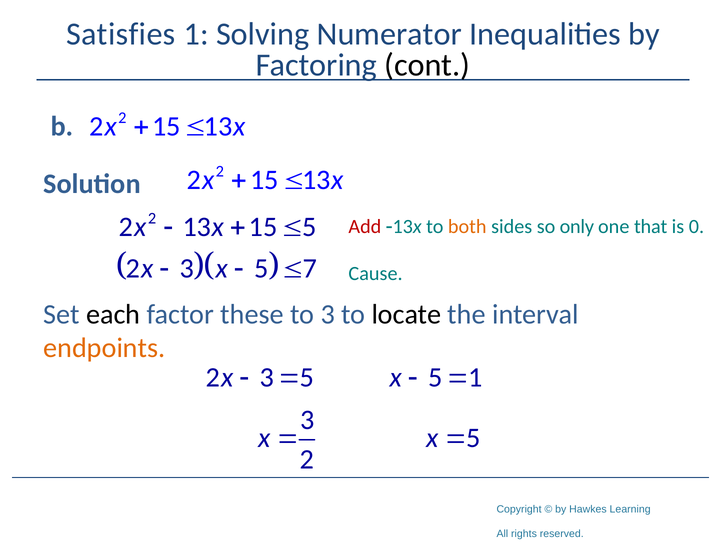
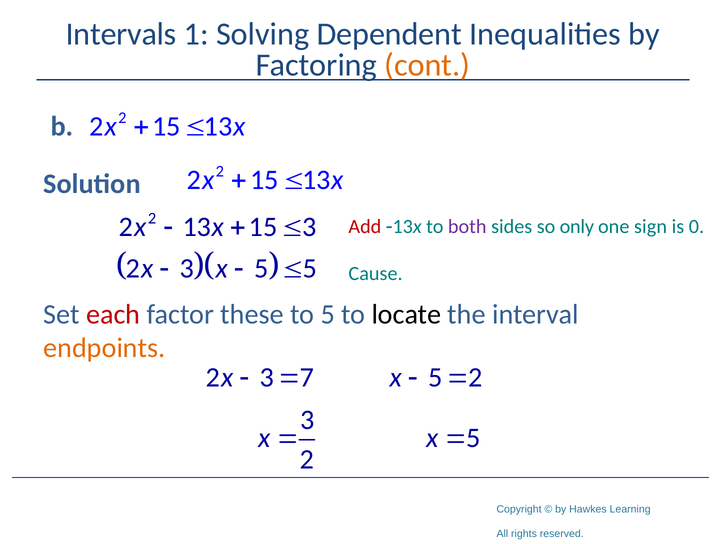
Satisfies: Satisfies -> Intervals
Numerator: Numerator -> Dependent
cont colour: black -> orange
5 at (309, 227): 5 -> 3
both colour: orange -> purple
that: that -> sign
7 at (310, 268): 7 -> 5
each colour: black -> red
to 3: 3 -> 5
5 at (307, 378): 5 -> 7
1 at (475, 378): 1 -> 2
